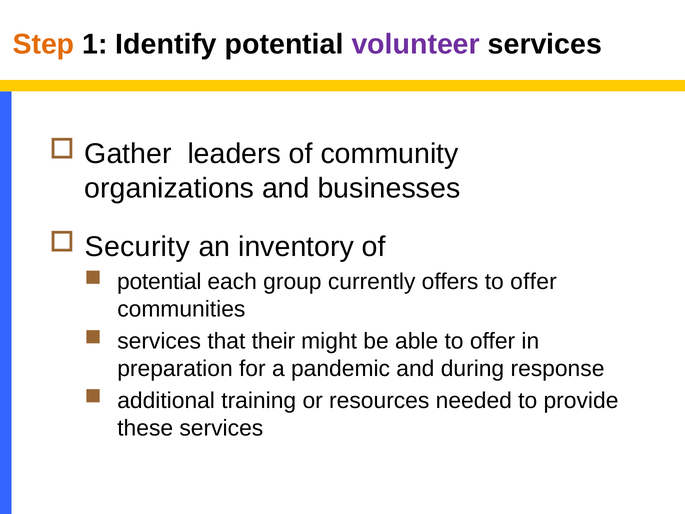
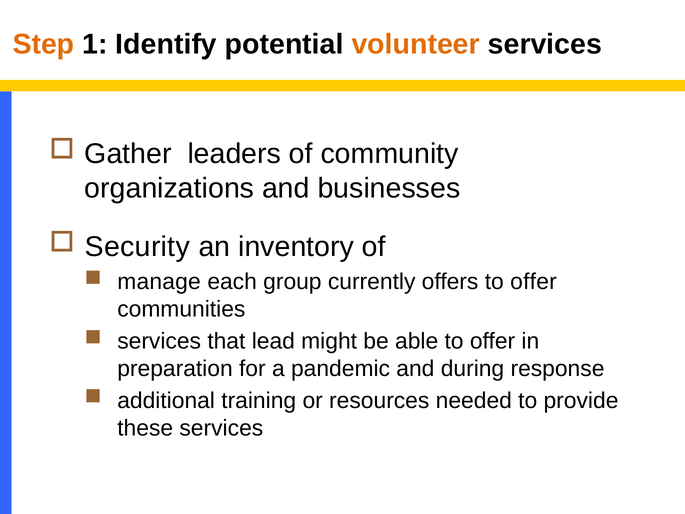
volunteer colour: purple -> orange
potential at (159, 282): potential -> manage
their: their -> lead
